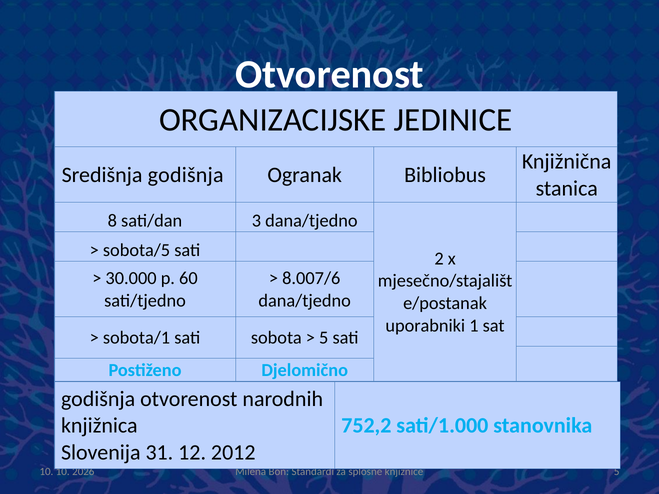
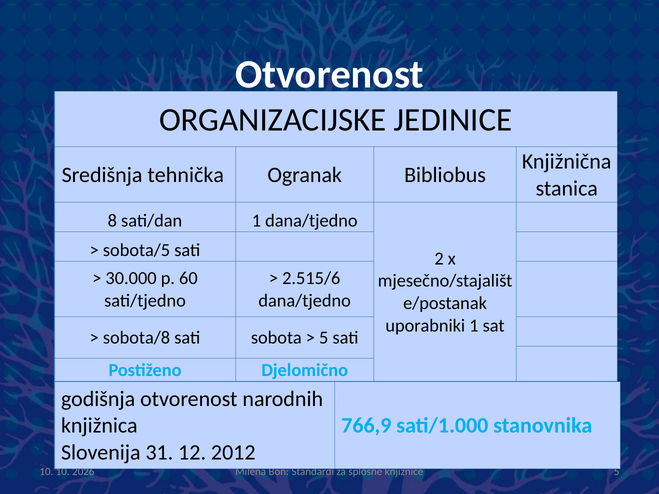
Središnja godišnja: godišnja -> tehnička
sati/dan 3: 3 -> 1
8.007/6: 8.007/6 -> 2.515/6
sobota/1: sobota/1 -> sobota/8
752,2: 752,2 -> 766,9
